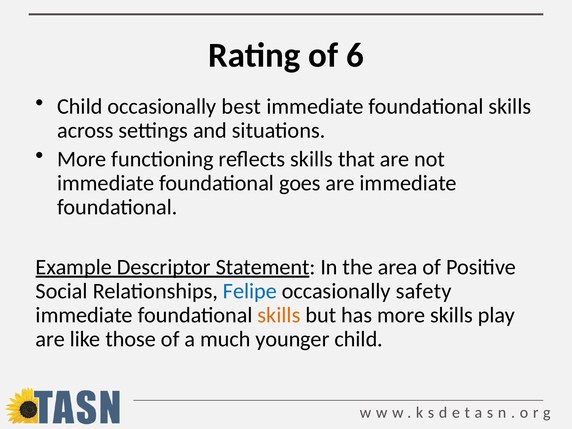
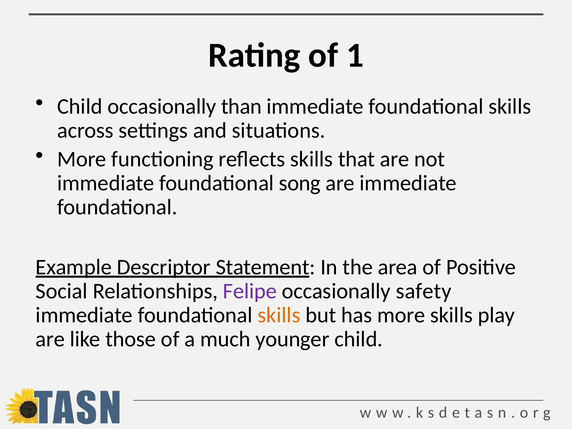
6: 6 -> 1
best: best -> than
goes: goes -> song
Felipe colour: blue -> purple
